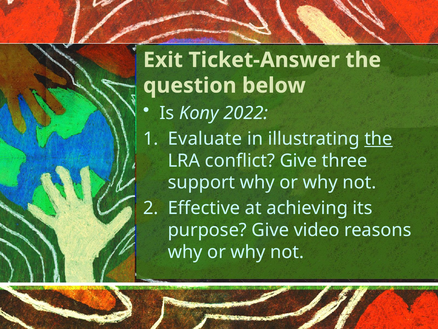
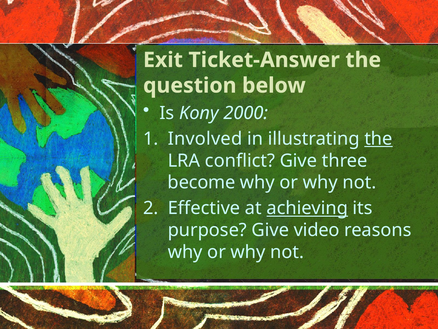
2022: 2022 -> 2000
Evaluate: Evaluate -> Involved
support: support -> become
achieving underline: none -> present
